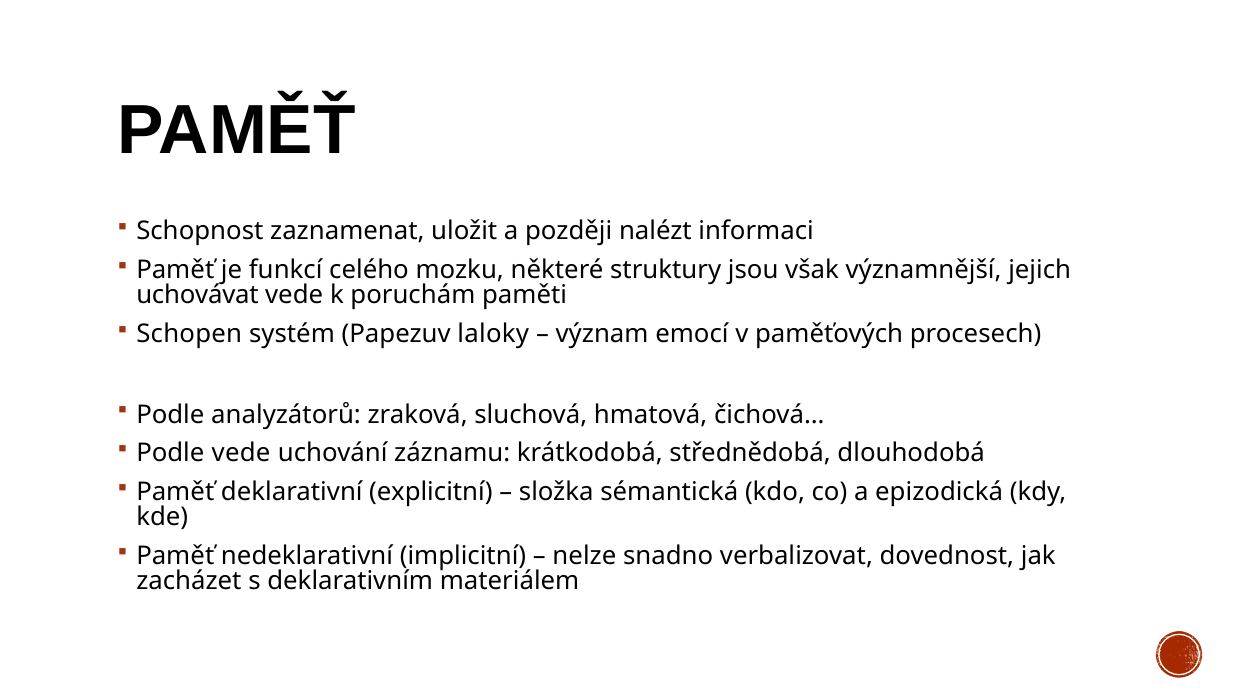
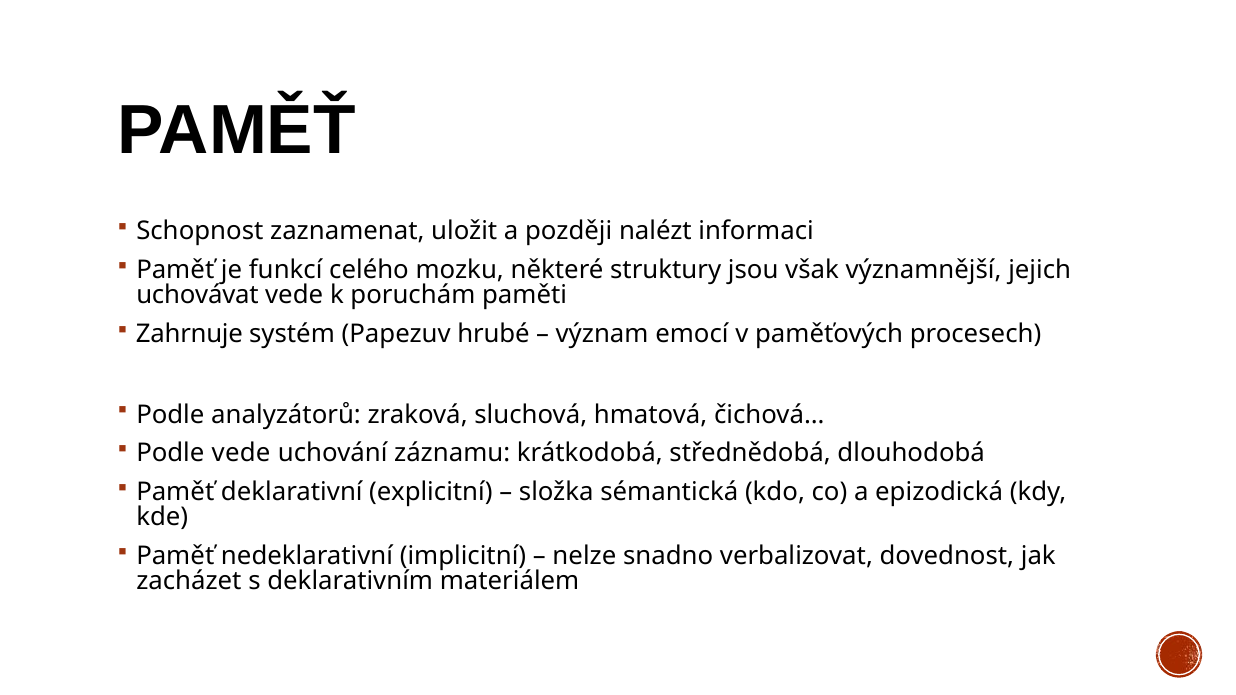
Schopen: Schopen -> Zahrnuje
laloky: laloky -> hrubé
